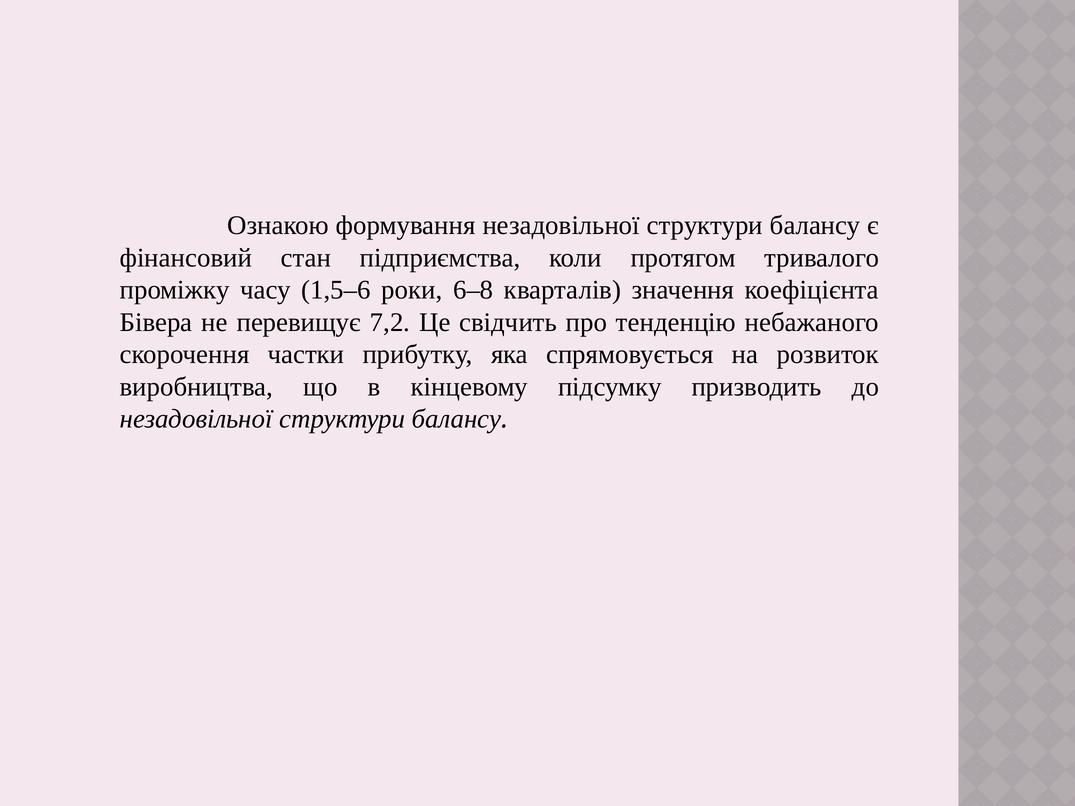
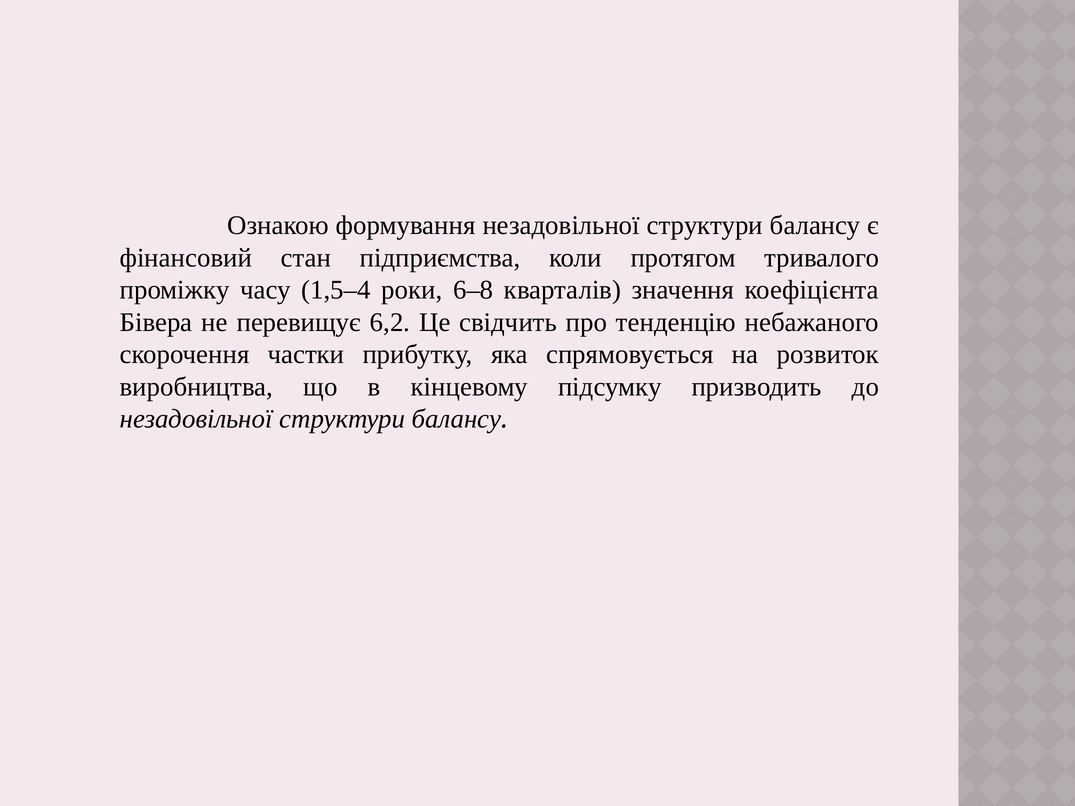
1,5–6: 1,5–6 -> 1,5–4
7,2: 7,2 -> 6,2
